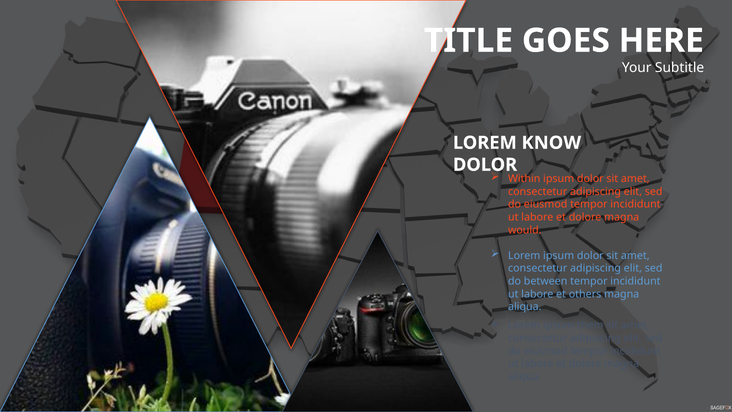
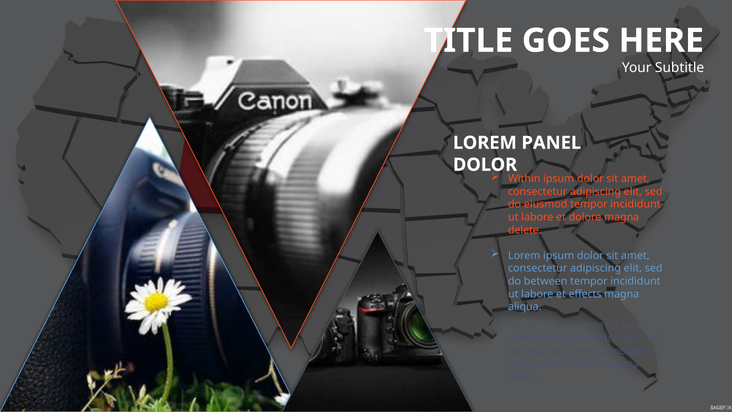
KNOW: KNOW -> PANEL
would: would -> delete
others: others -> effects
